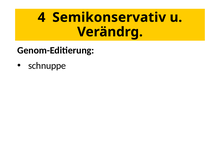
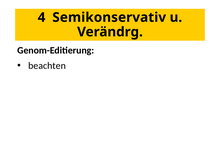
schnuppe: schnuppe -> beachten
